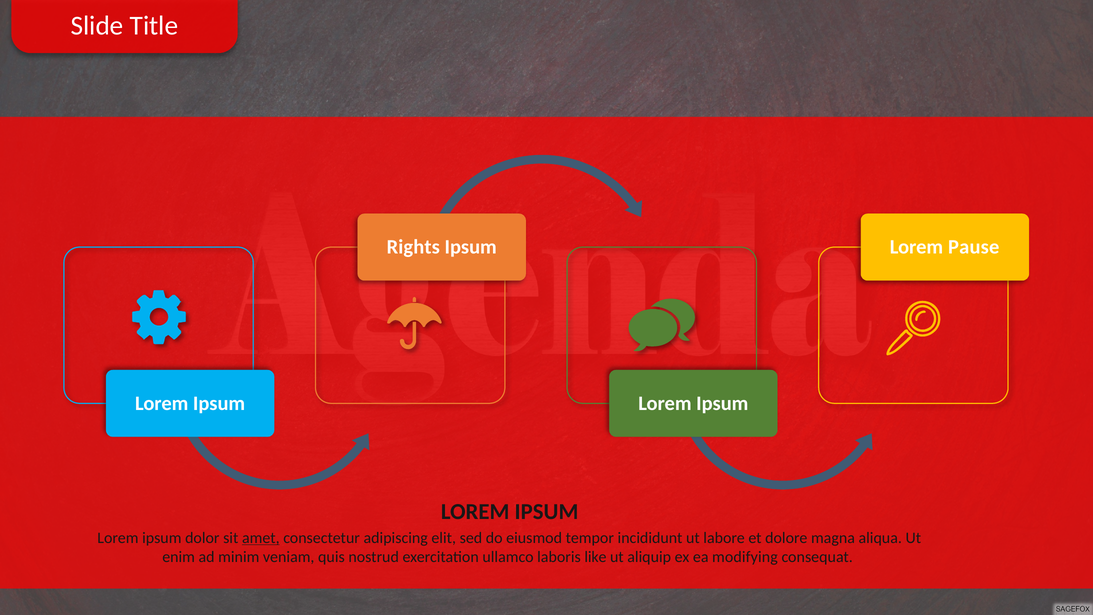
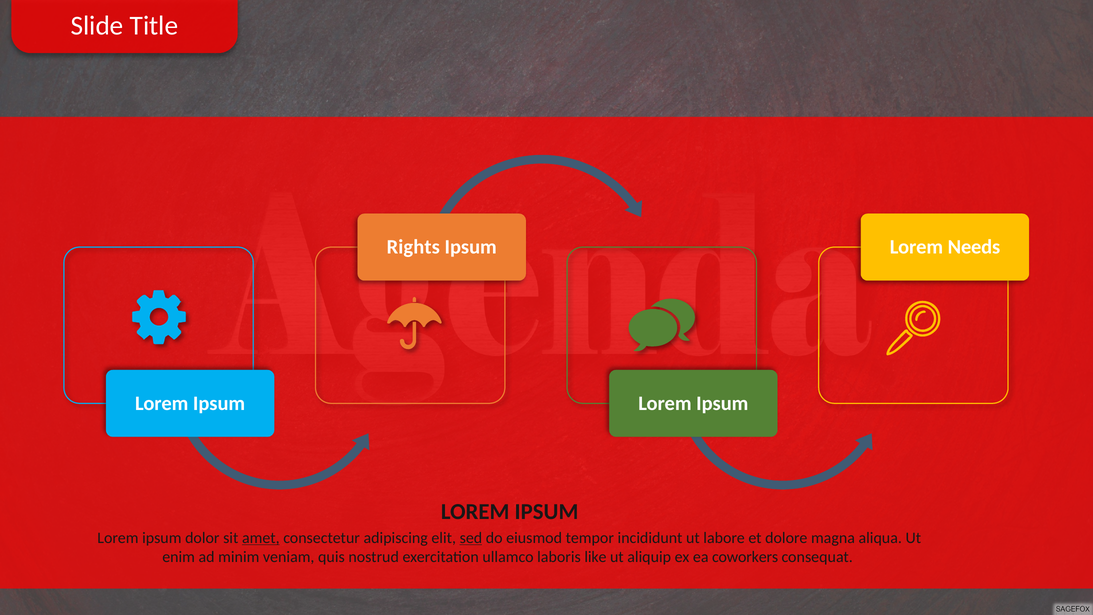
Pause: Pause -> Needs
sed underline: none -> present
modifying: modifying -> coworkers
